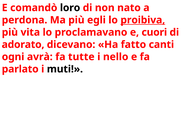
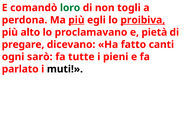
loro colour: black -> green
nato: nato -> togli
più at (76, 20) underline: none -> present
vita: vita -> alto
cuori: cuori -> pietà
adorato: adorato -> pregare
avrà: avrà -> sarò
nello: nello -> pieni
